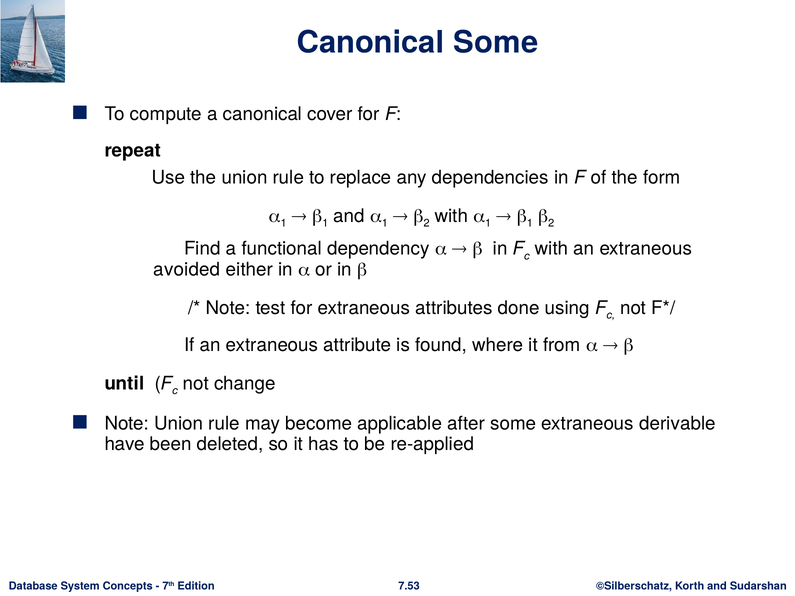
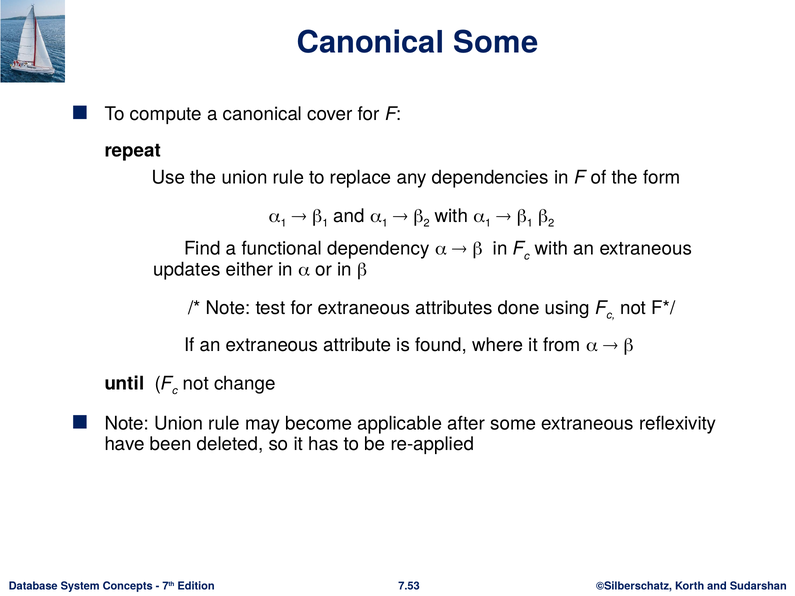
avoided: avoided -> updates
derivable: derivable -> reflexivity
